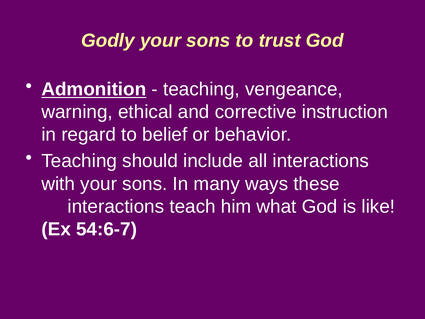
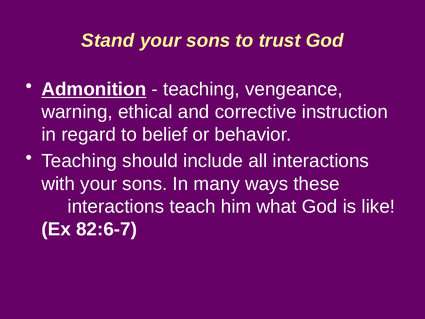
Godly: Godly -> Stand
54:6-7: 54:6-7 -> 82:6-7
